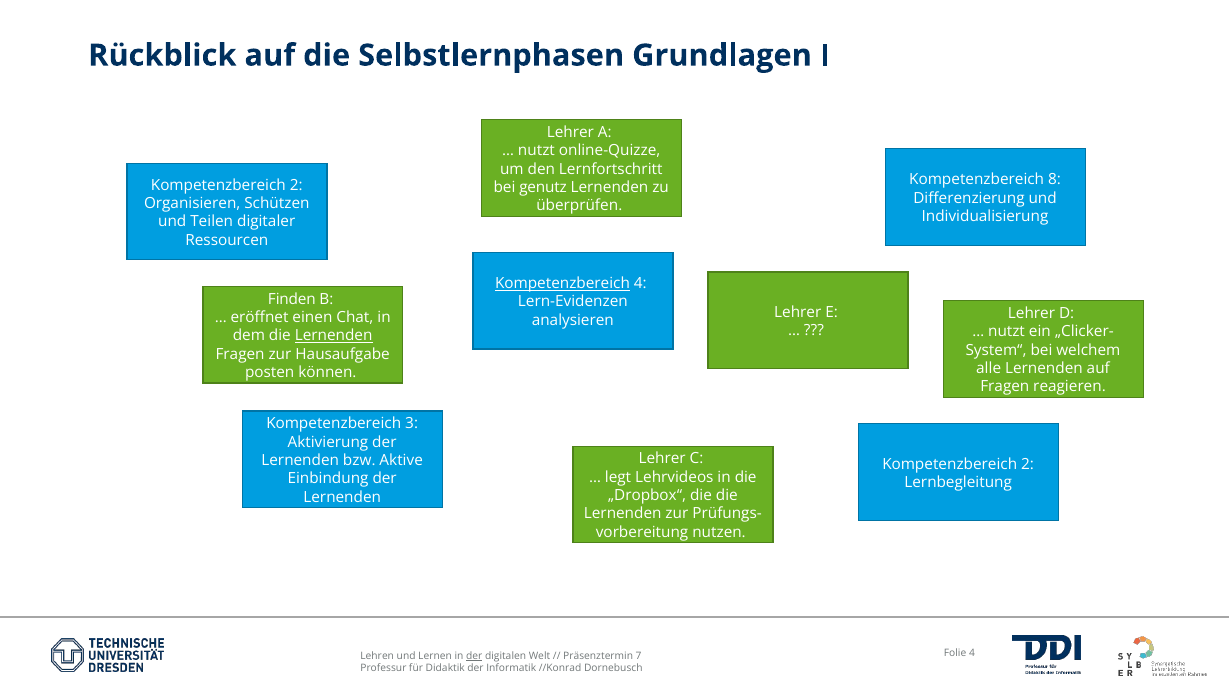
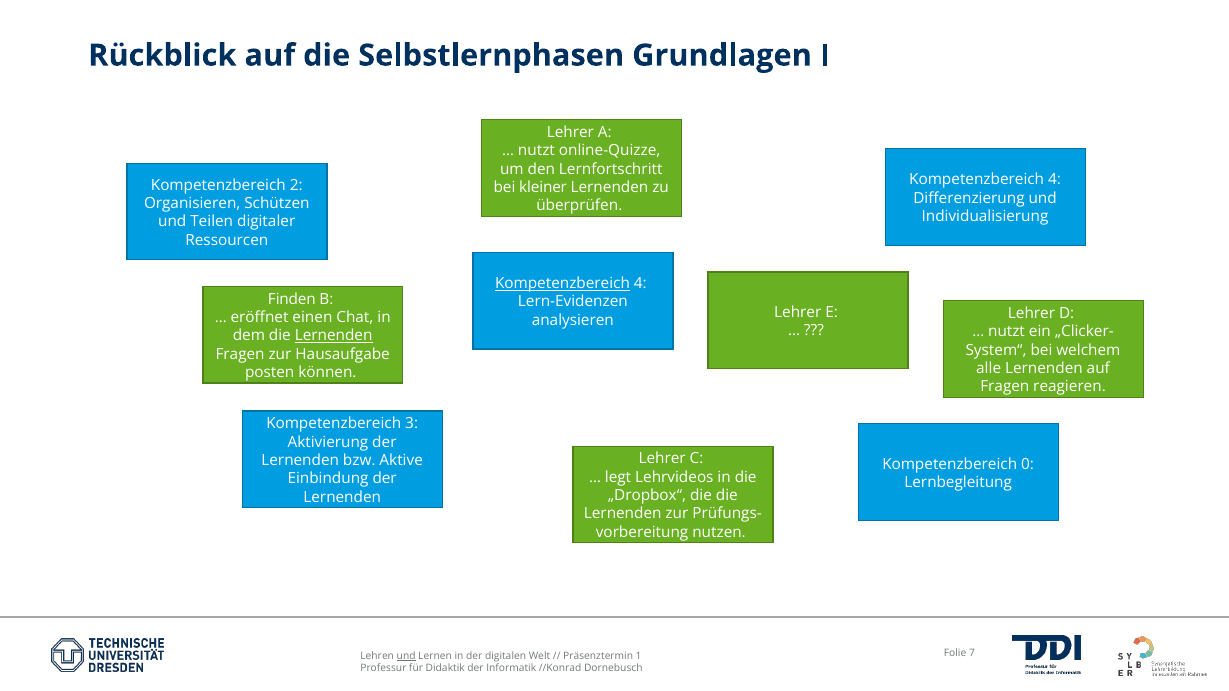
8 at (1055, 180): 8 -> 4
genutz: genutz -> kleiner
2 at (1028, 464): 2 -> 0
4 at (972, 653): 4 -> 7
und at (406, 657) underline: none -> present
der at (474, 657) underline: present -> none
7: 7 -> 1
